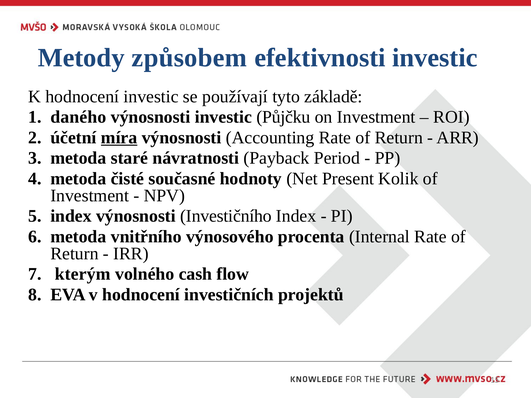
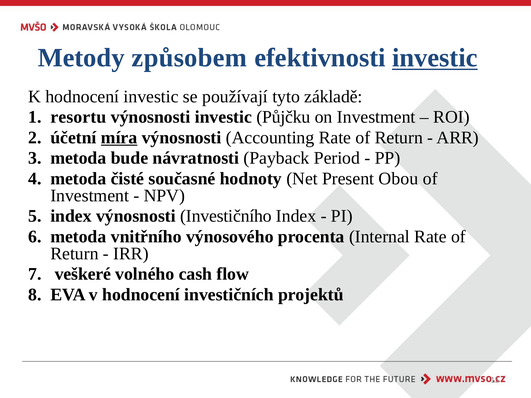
investic at (435, 58) underline: none -> present
daného: daného -> resortu
staré: staré -> bude
Kolik: Kolik -> Obou
kterým: kterým -> veškeré
